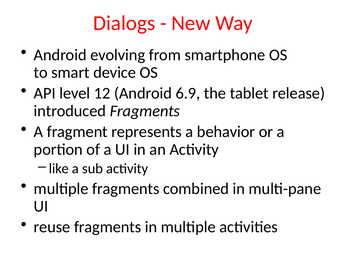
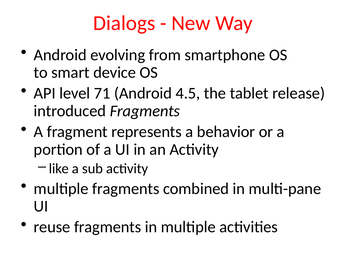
12: 12 -> 71
6.9: 6.9 -> 4.5
